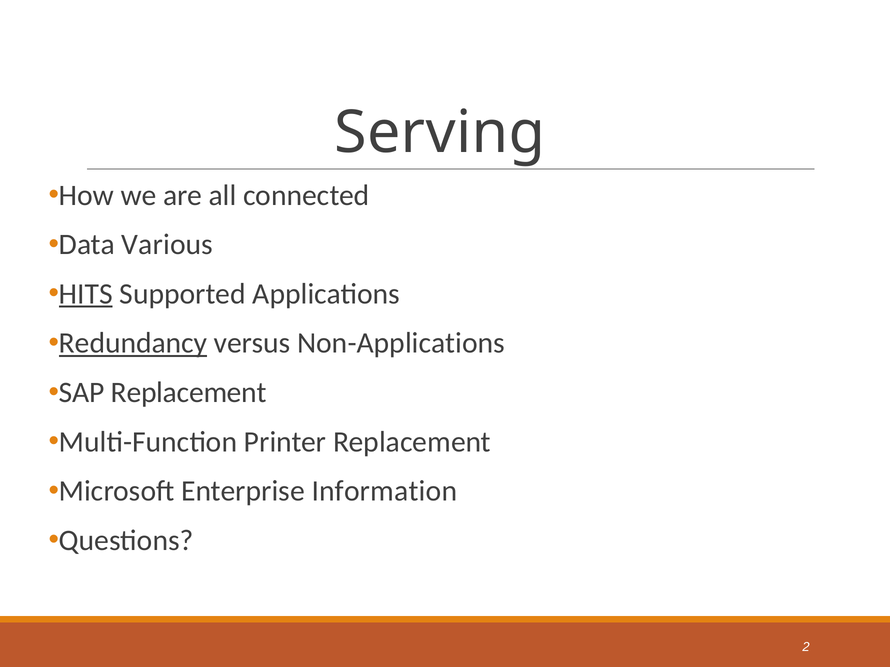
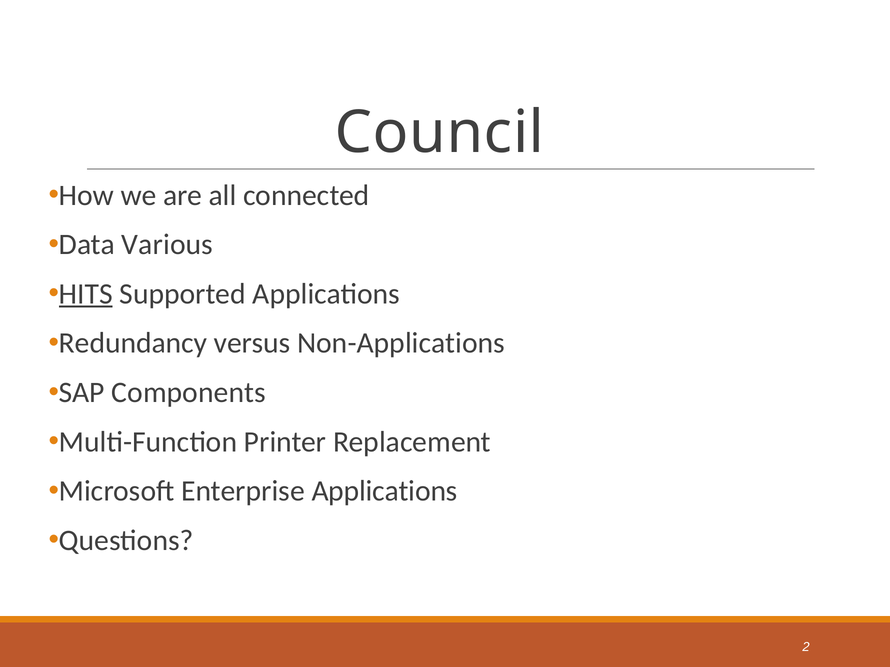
Serving: Serving -> Council
Redundancy underline: present -> none
SAP Replacement: Replacement -> Components
Enterprise Information: Information -> Applications
